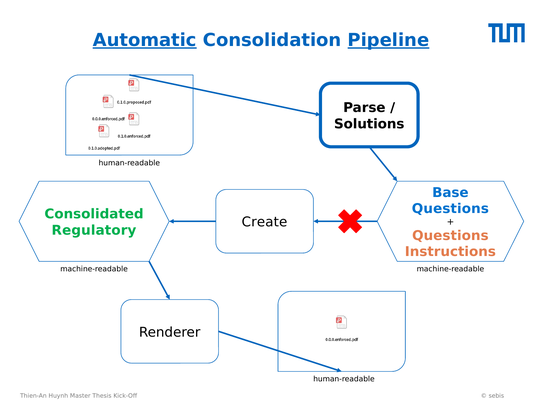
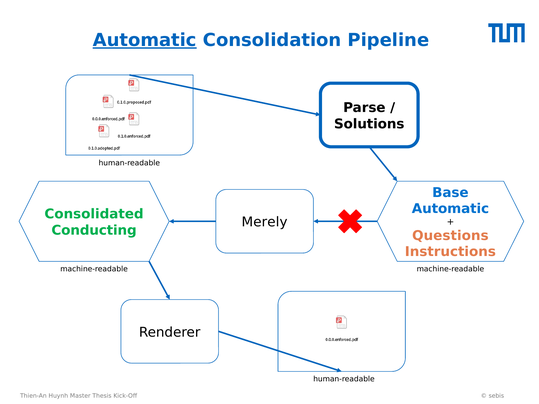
Pipeline underline: present -> none
Questions at (450, 209): Questions -> Automatic
Create: Create -> Merely
Regulatory: Regulatory -> Conducting
